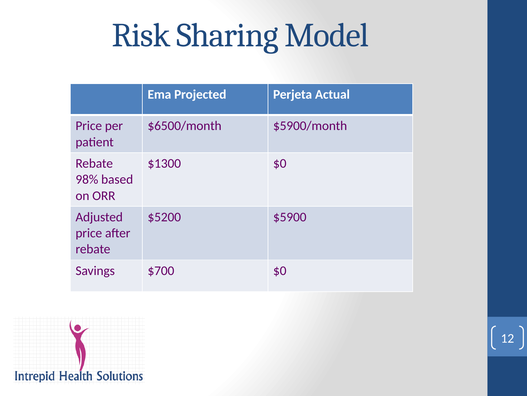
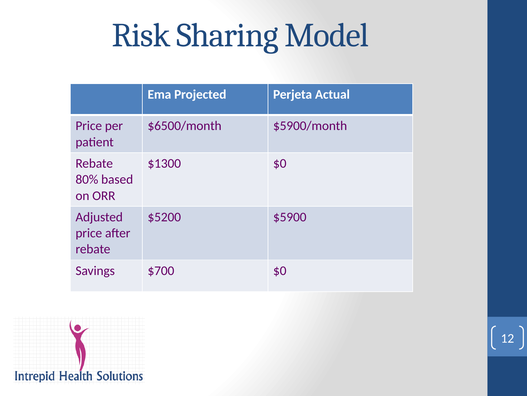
98%: 98% -> 80%
